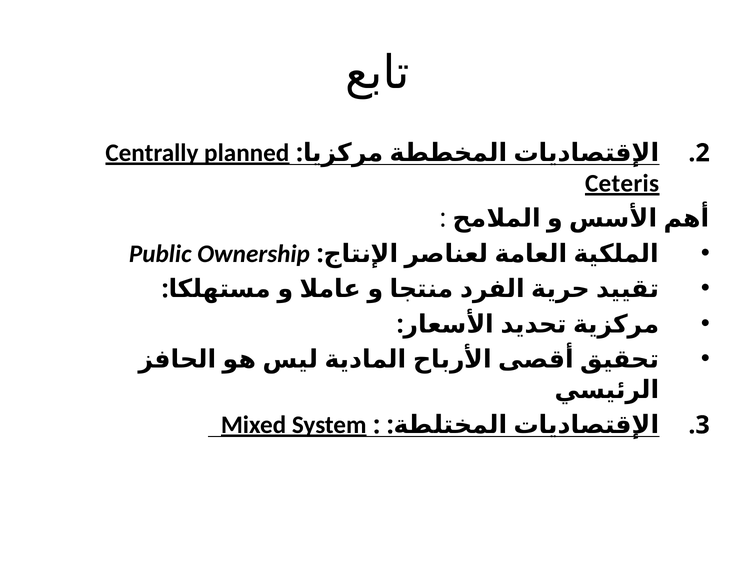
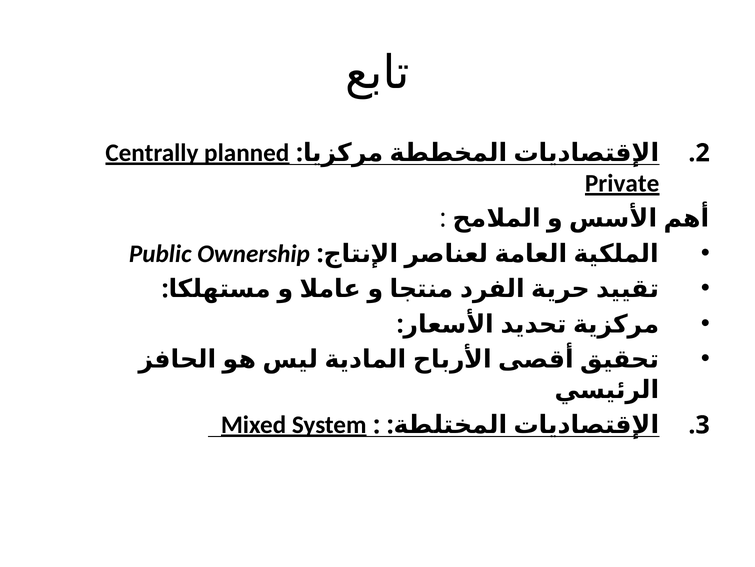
Ceteris: Ceteris -> Private
